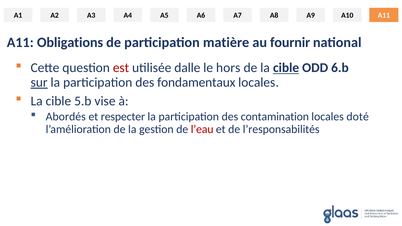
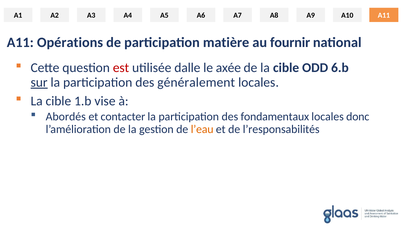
Obligations: Obligations -> Opérations
hors: hors -> axée
cible at (286, 68) underline: present -> none
fondamentaux: fondamentaux -> généralement
5.b: 5.b -> 1.b
respecter: respecter -> contacter
contamination: contamination -> fondamentaux
doté: doté -> donc
l’eau colour: red -> orange
